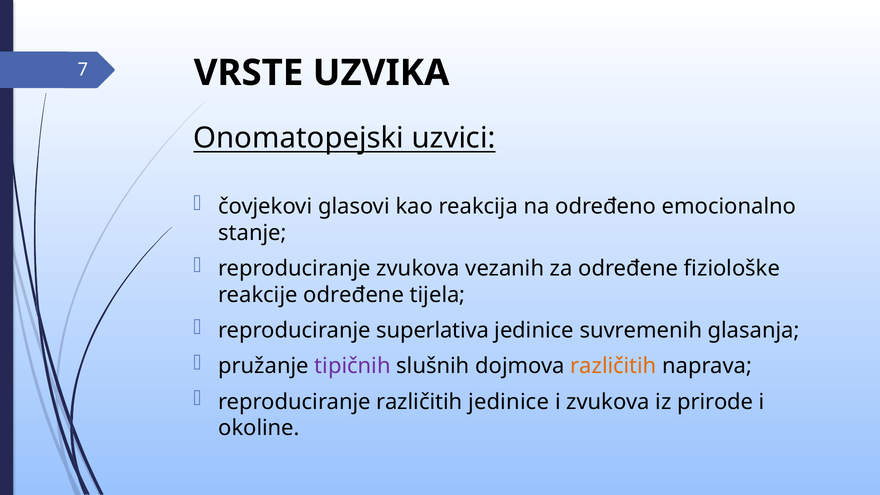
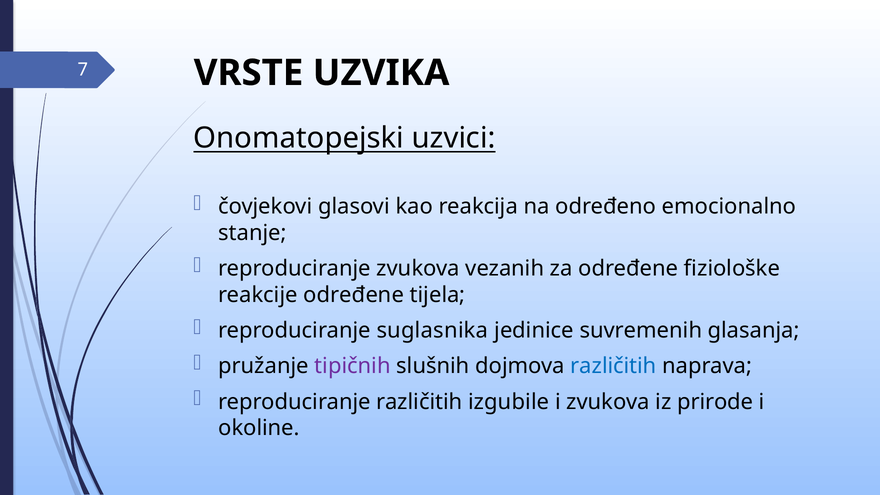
superlativa: superlativa -> suglasnika
različitih at (613, 366) colour: orange -> blue
različitih jedinice: jedinice -> izgubile
